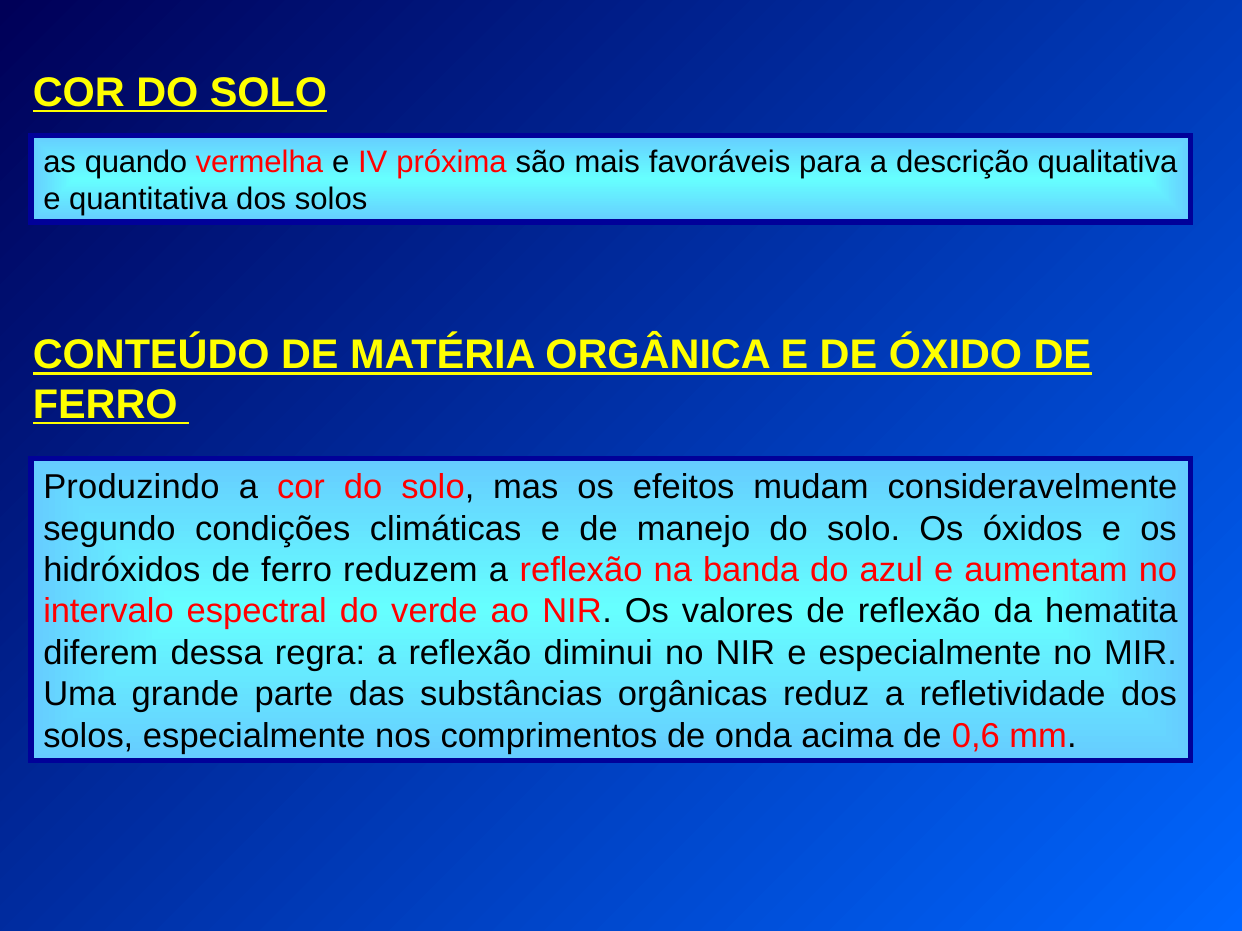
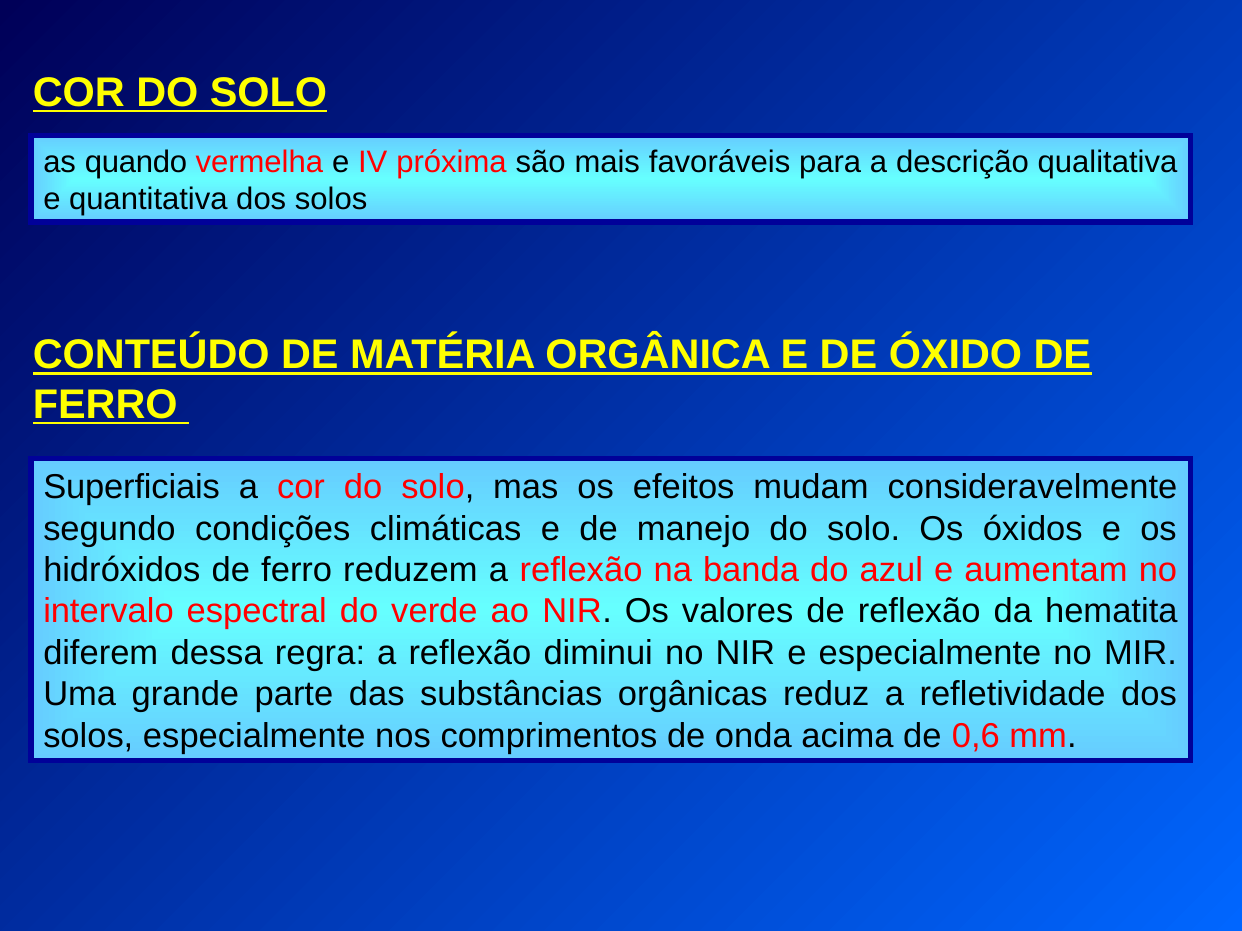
Produzindo: Produzindo -> Superficiais
